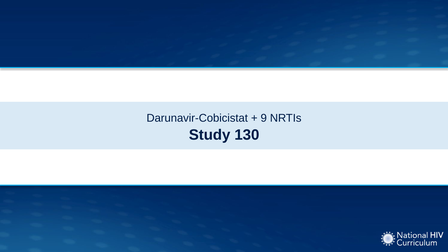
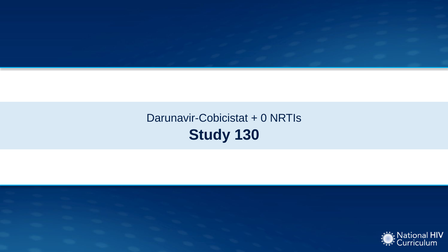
9: 9 -> 0
